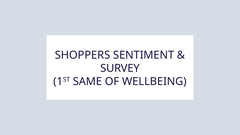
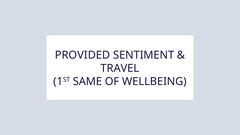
SHOPPERS: SHOPPERS -> PROVIDED
SURVEY: SURVEY -> TRAVEL
